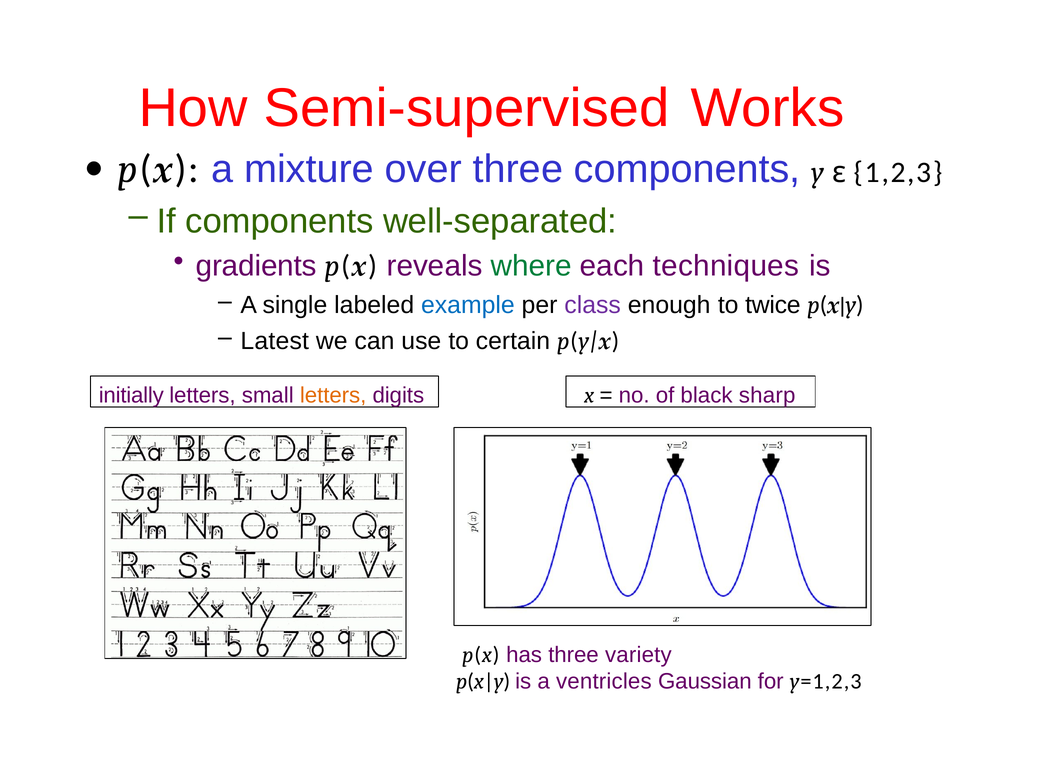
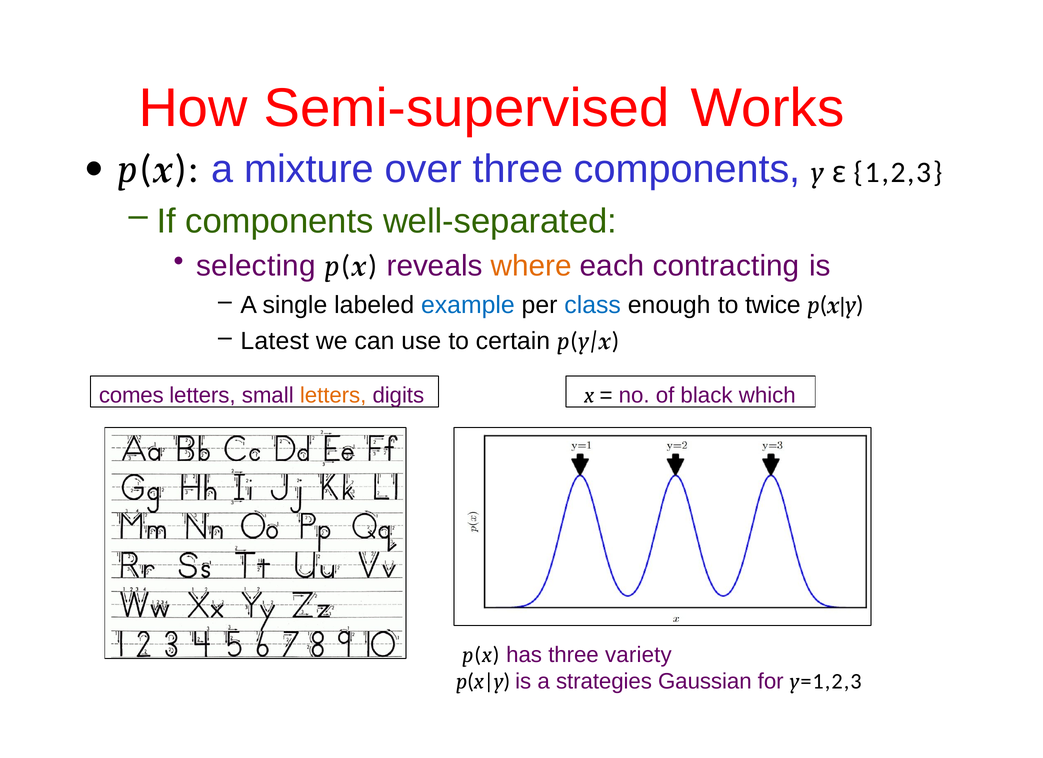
gradients: gradients -> selecting
where colour: green -> orange
techniques: techniques -> contracting
class colour: purple -> blue
initially: initially -> comes
sharp: sharp -> which
ventricles: ventricles -> strategies
